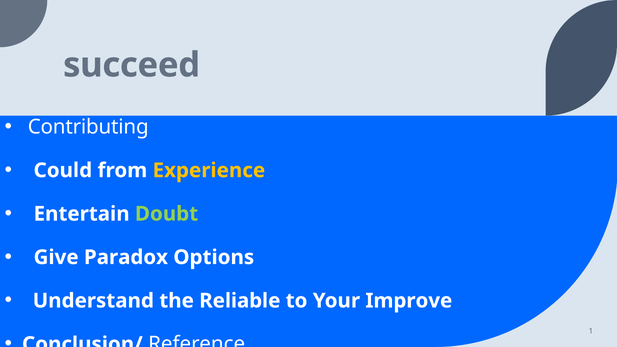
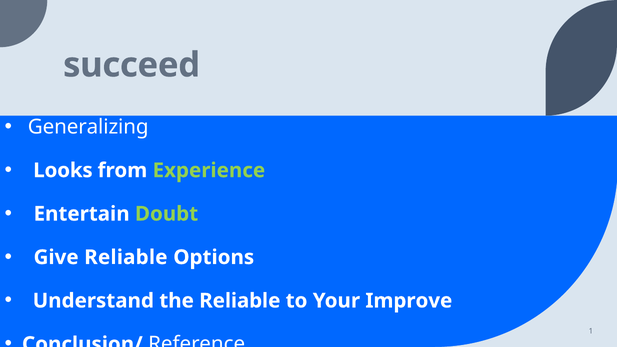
Contributing: Contributing -> Generalizing
Could: Could -> Looks
Experience colour: yellow -> light green
Give Paradox: Paradox -> Reliable
